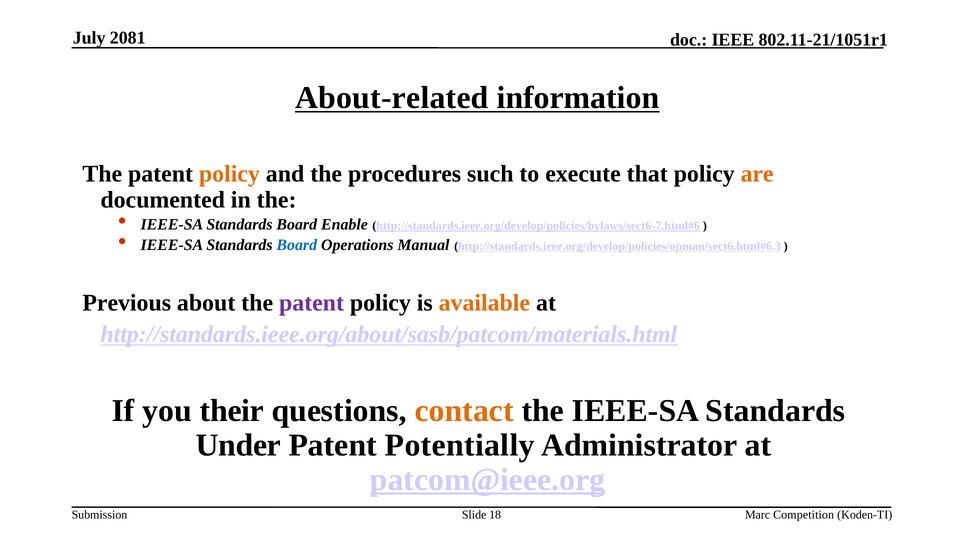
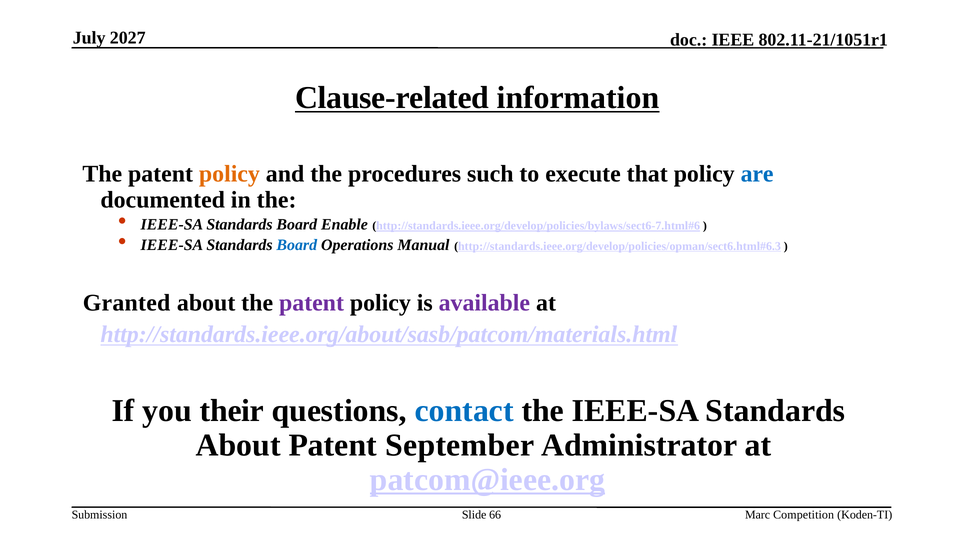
2081: 2081 -> 2027
About-related: About-related -> Clause-related
are colour: orange -> blue
Previous: Previous -> Granted
available colour: orange -> purple
contact colour: orange -> blue
Under at (238, 445): Under -> About
Potentially: Potentially -> September
18: 18 -> 66
